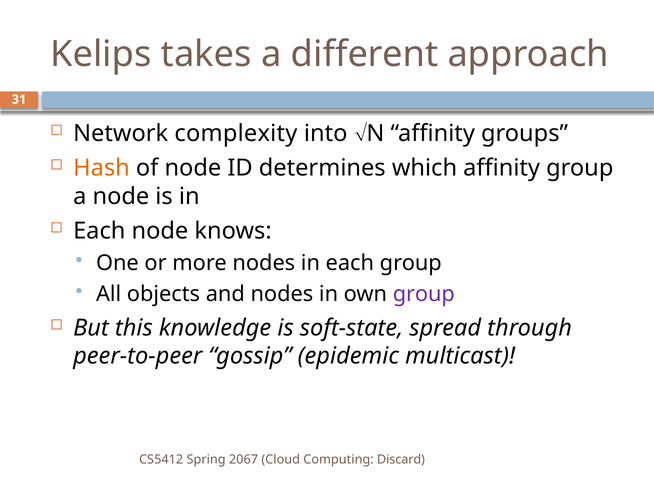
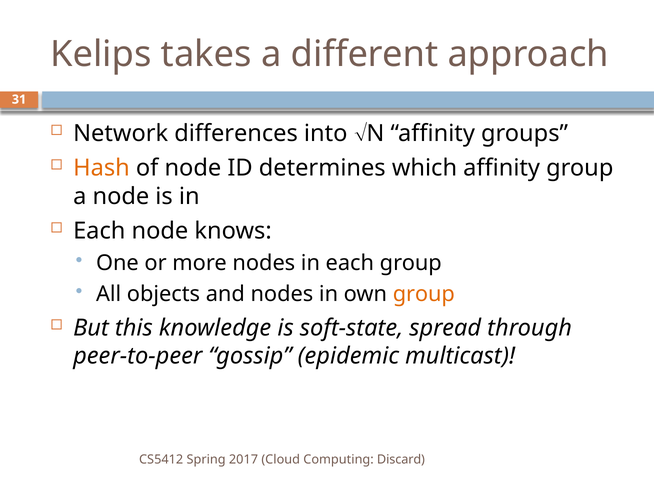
complexity: complexity -> differences
group at (424, 294) colour: purple -> orange
2067: 2067 -> 2017
